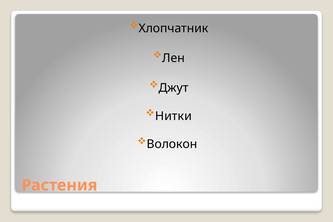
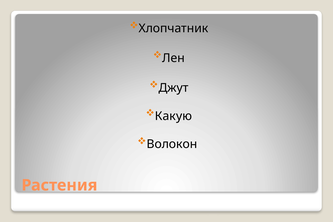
Нитки: Нитки -> Какую
